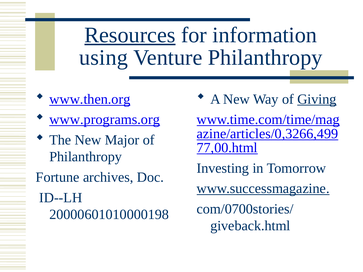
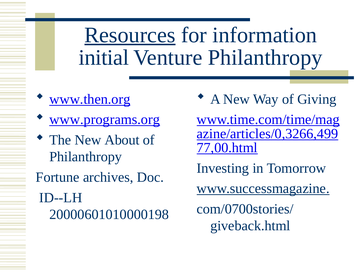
using: using -> initial
Giving underline: present -> none
Major: Major -> About
